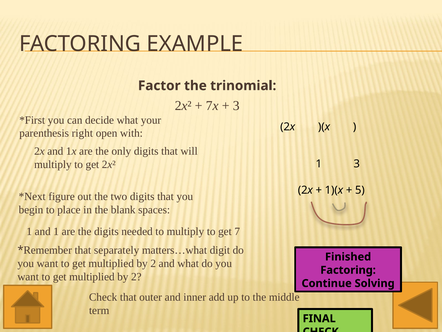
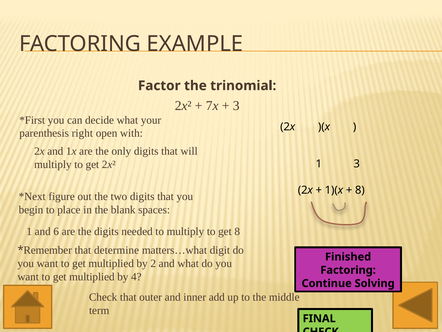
5 at (360, 190): 5 -> 8
and 1: 1 -> 6
get 7: 7 -> 8
separately: separately -> determine
2 at (136, 276): 2 -> 4
